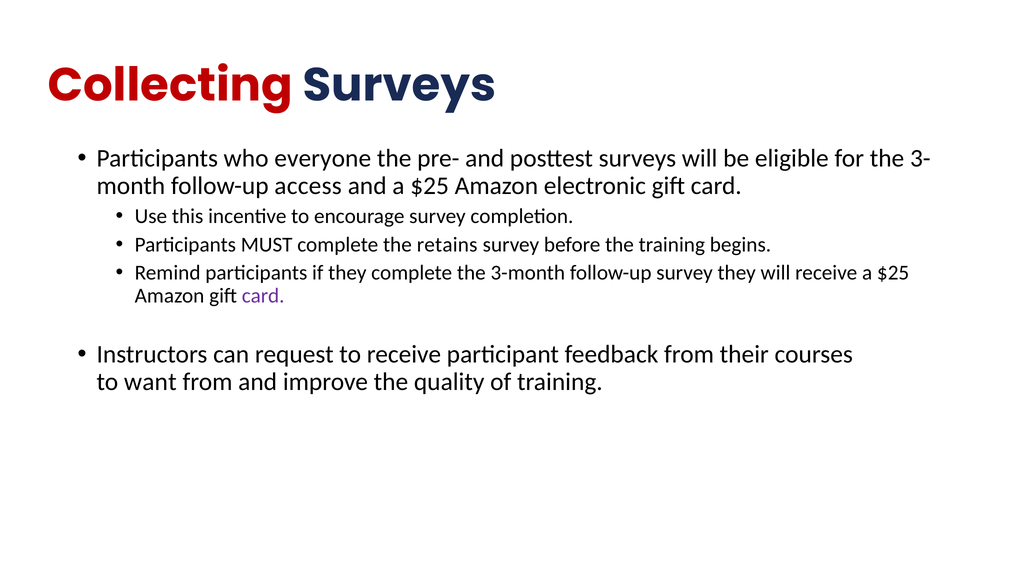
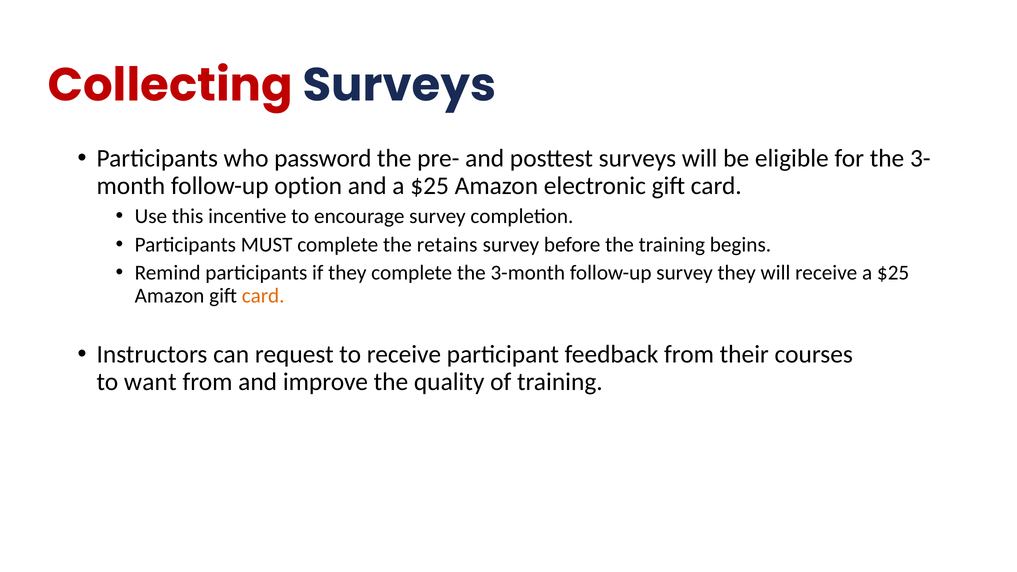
everyone: everyone -> password
access: access -> option
card at (263, 296) colour: purple -> orange
